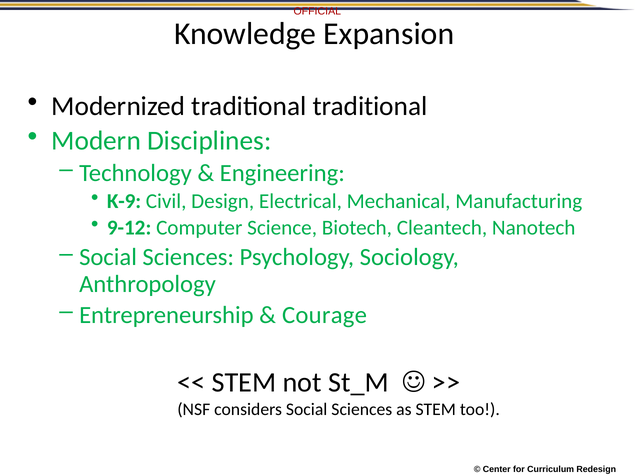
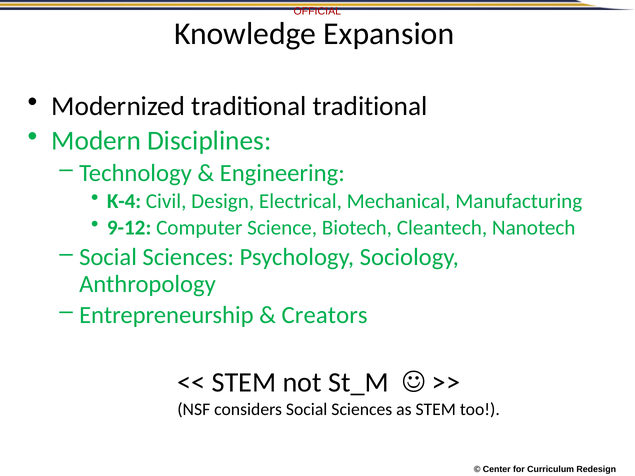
K-9: K-9 -> K-4
Courage: Courage -> Creators
